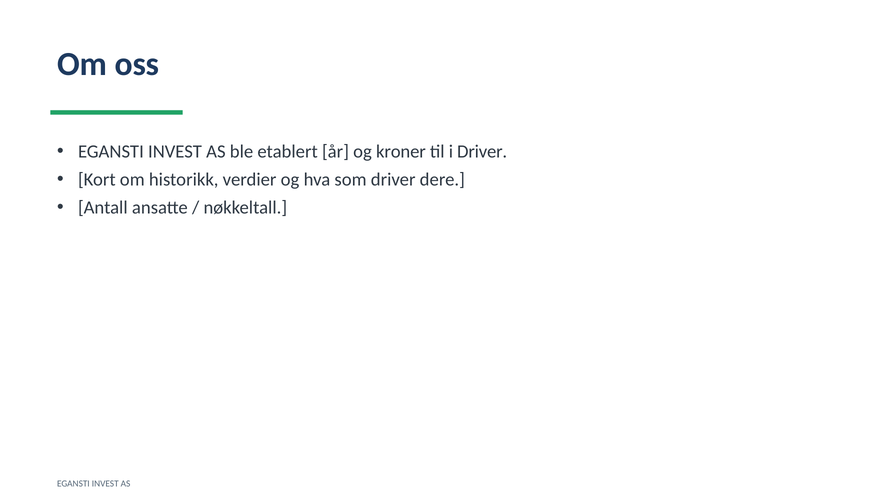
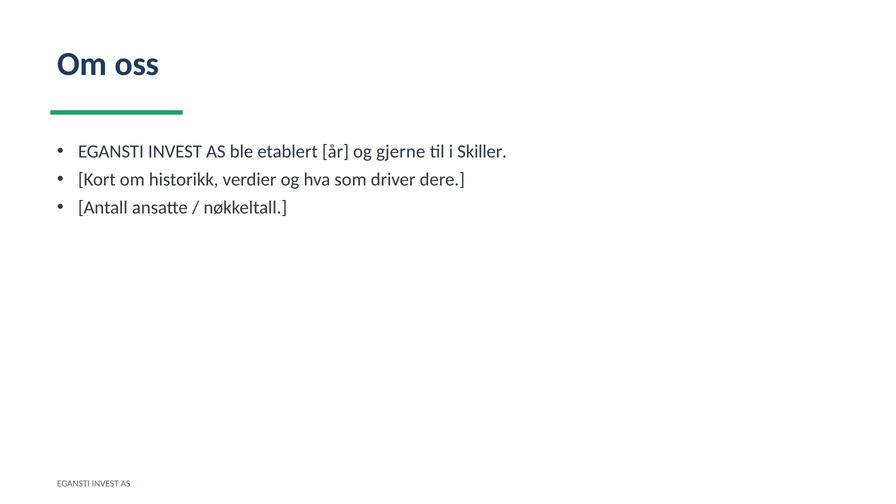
kroner: kroner -> gjerne
i Driver: Driver -> Skiller
